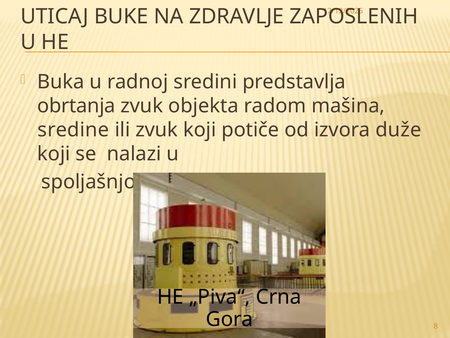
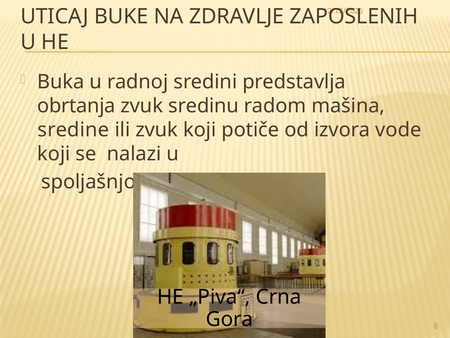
objekta: objekta -> sredinu
duže: duže -> vode
